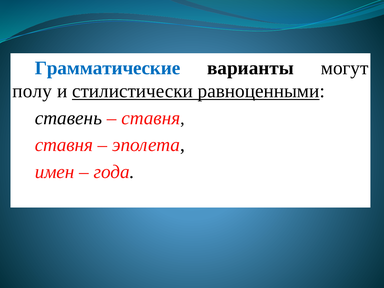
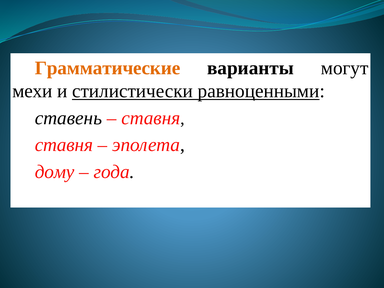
Грамматические colour: blue -> orange
полу: полу -> мехи
имен: имен -> дому
